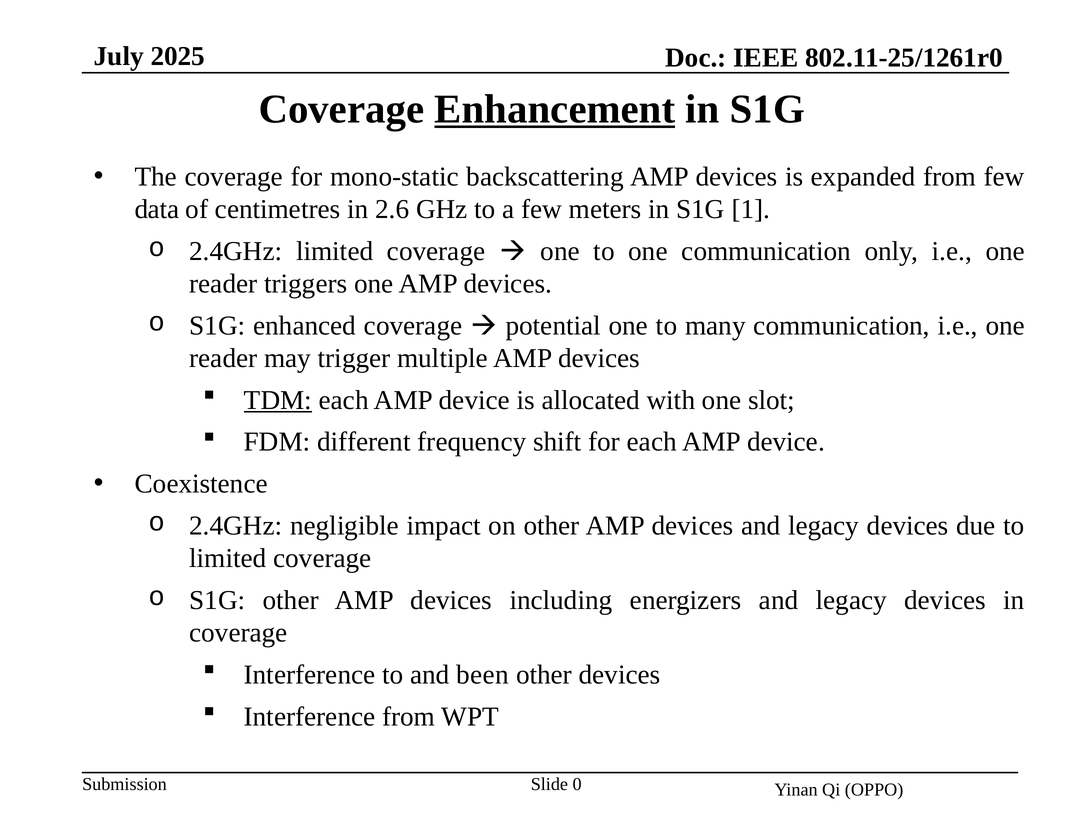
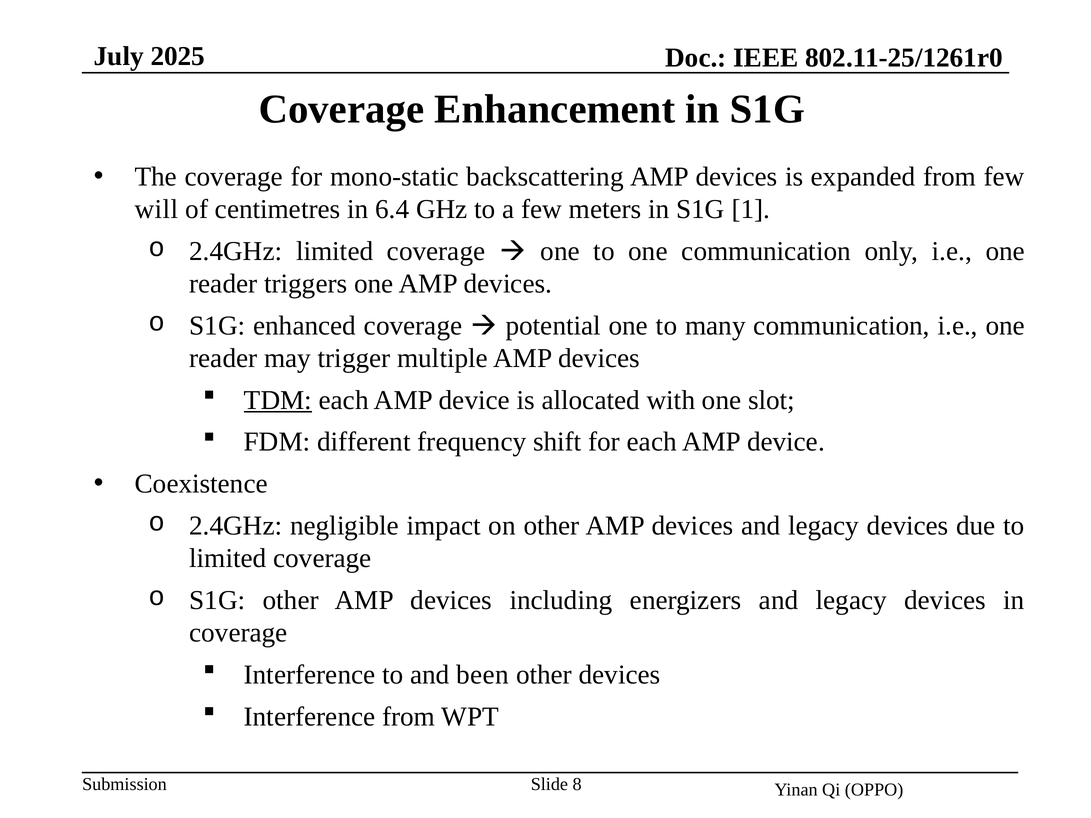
Enhancement underline: present -> none
data: data -> will
2.6: 2.6 -> 6.4
0: 0 -> 8
